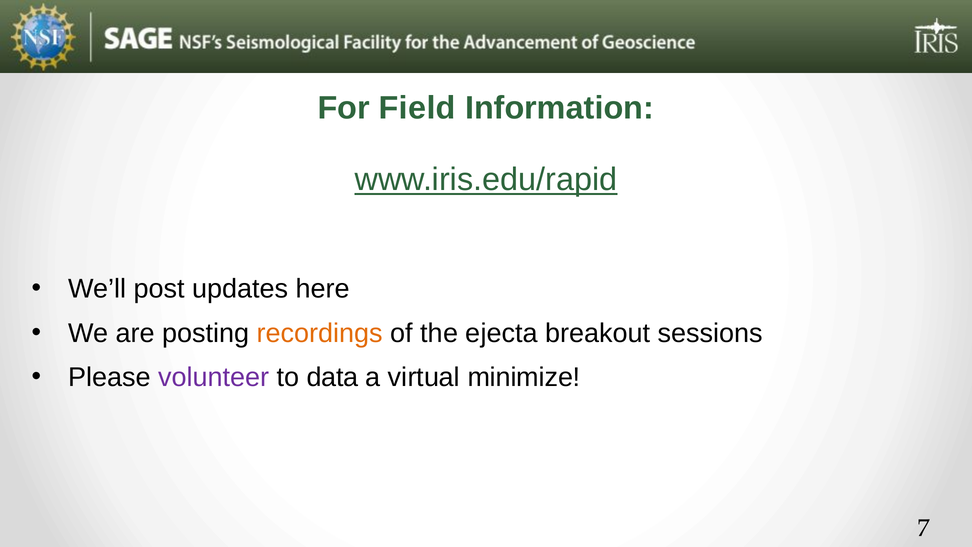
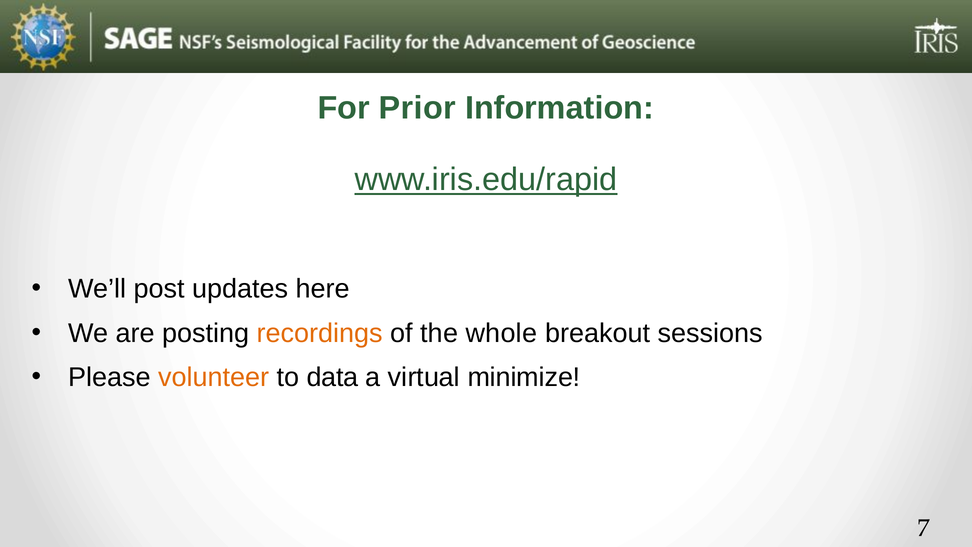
Field: Field -> Prior
ejecta: ejecta -> whole
volunteer colour: purple -> orange
